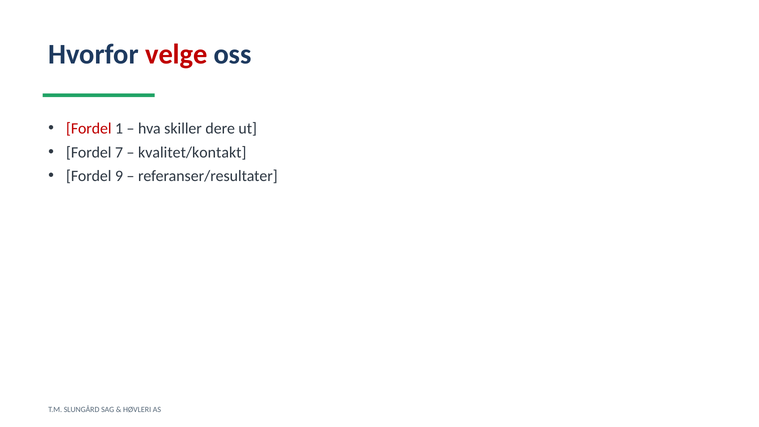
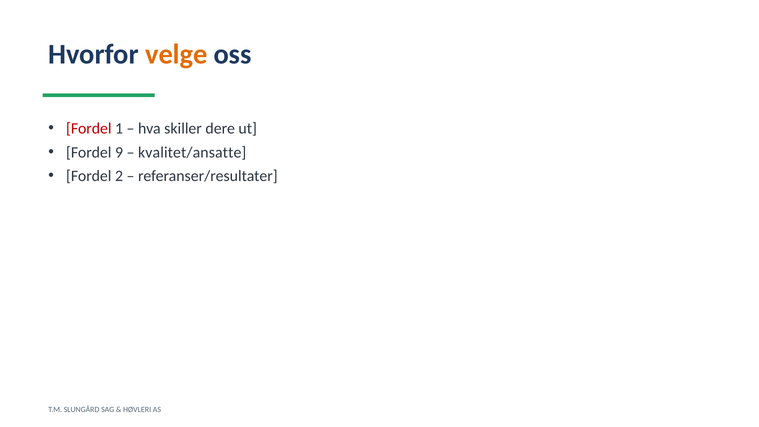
velge colour: red -> orange
7: 7 -> 9
kvalitet/kontakt: kvalitet/kontakt -> kvalitet/ansatte
9: 9 -> 2
